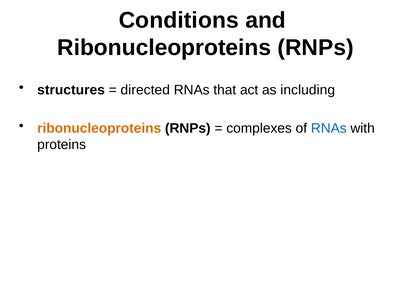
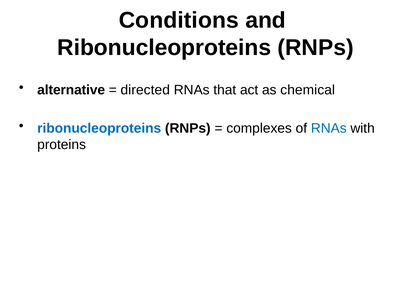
structures: structures -> alternative
including: including -> chemical
ribonucleoproteins at (99, 128) colour: orange -> blue
